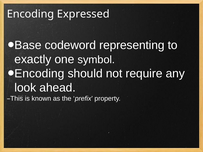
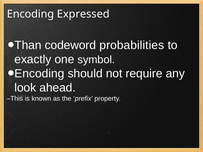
Base: Base -> Than
representing: representing -> probabilities
